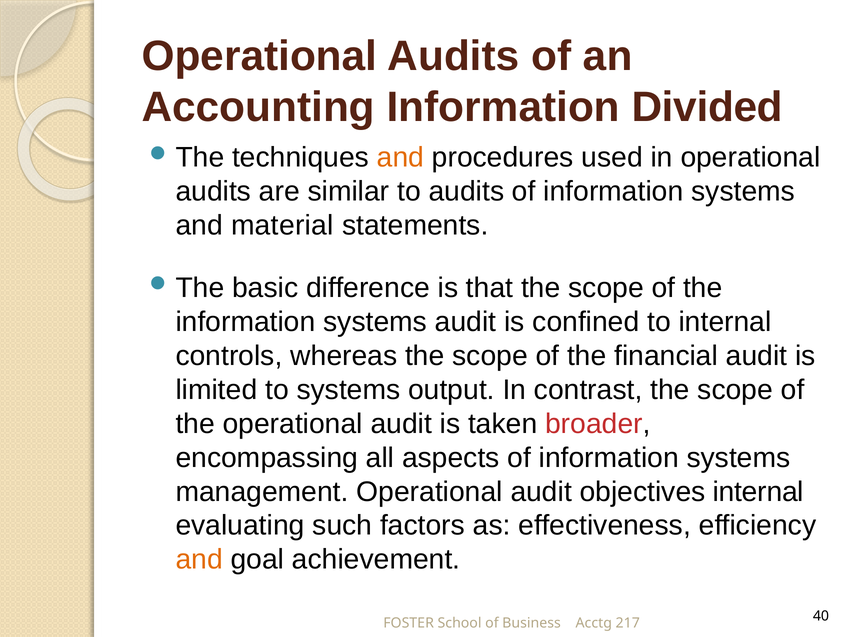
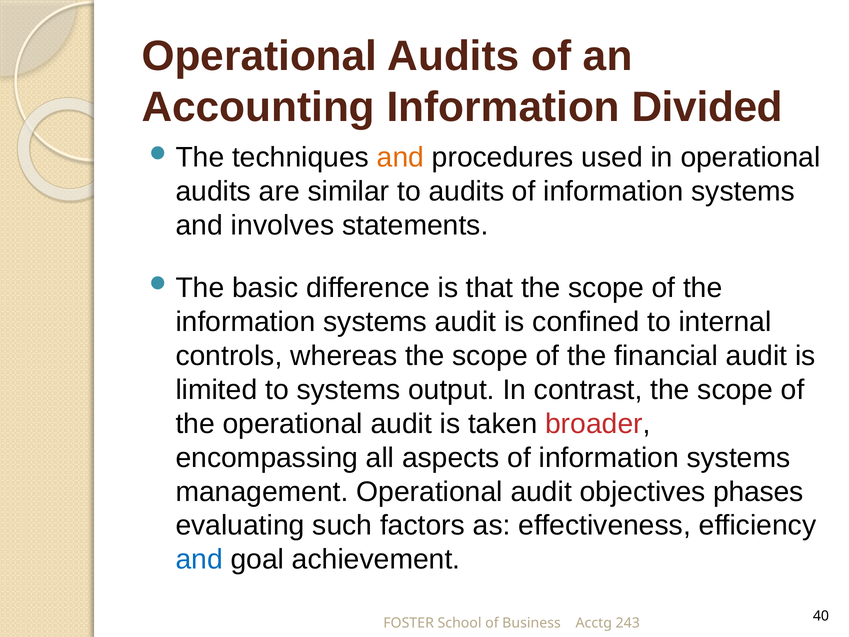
material: material -> involves
objectives internal: internal -> phases
and at (199, 559) colour: orange -> blue
217: 217 -> 243
